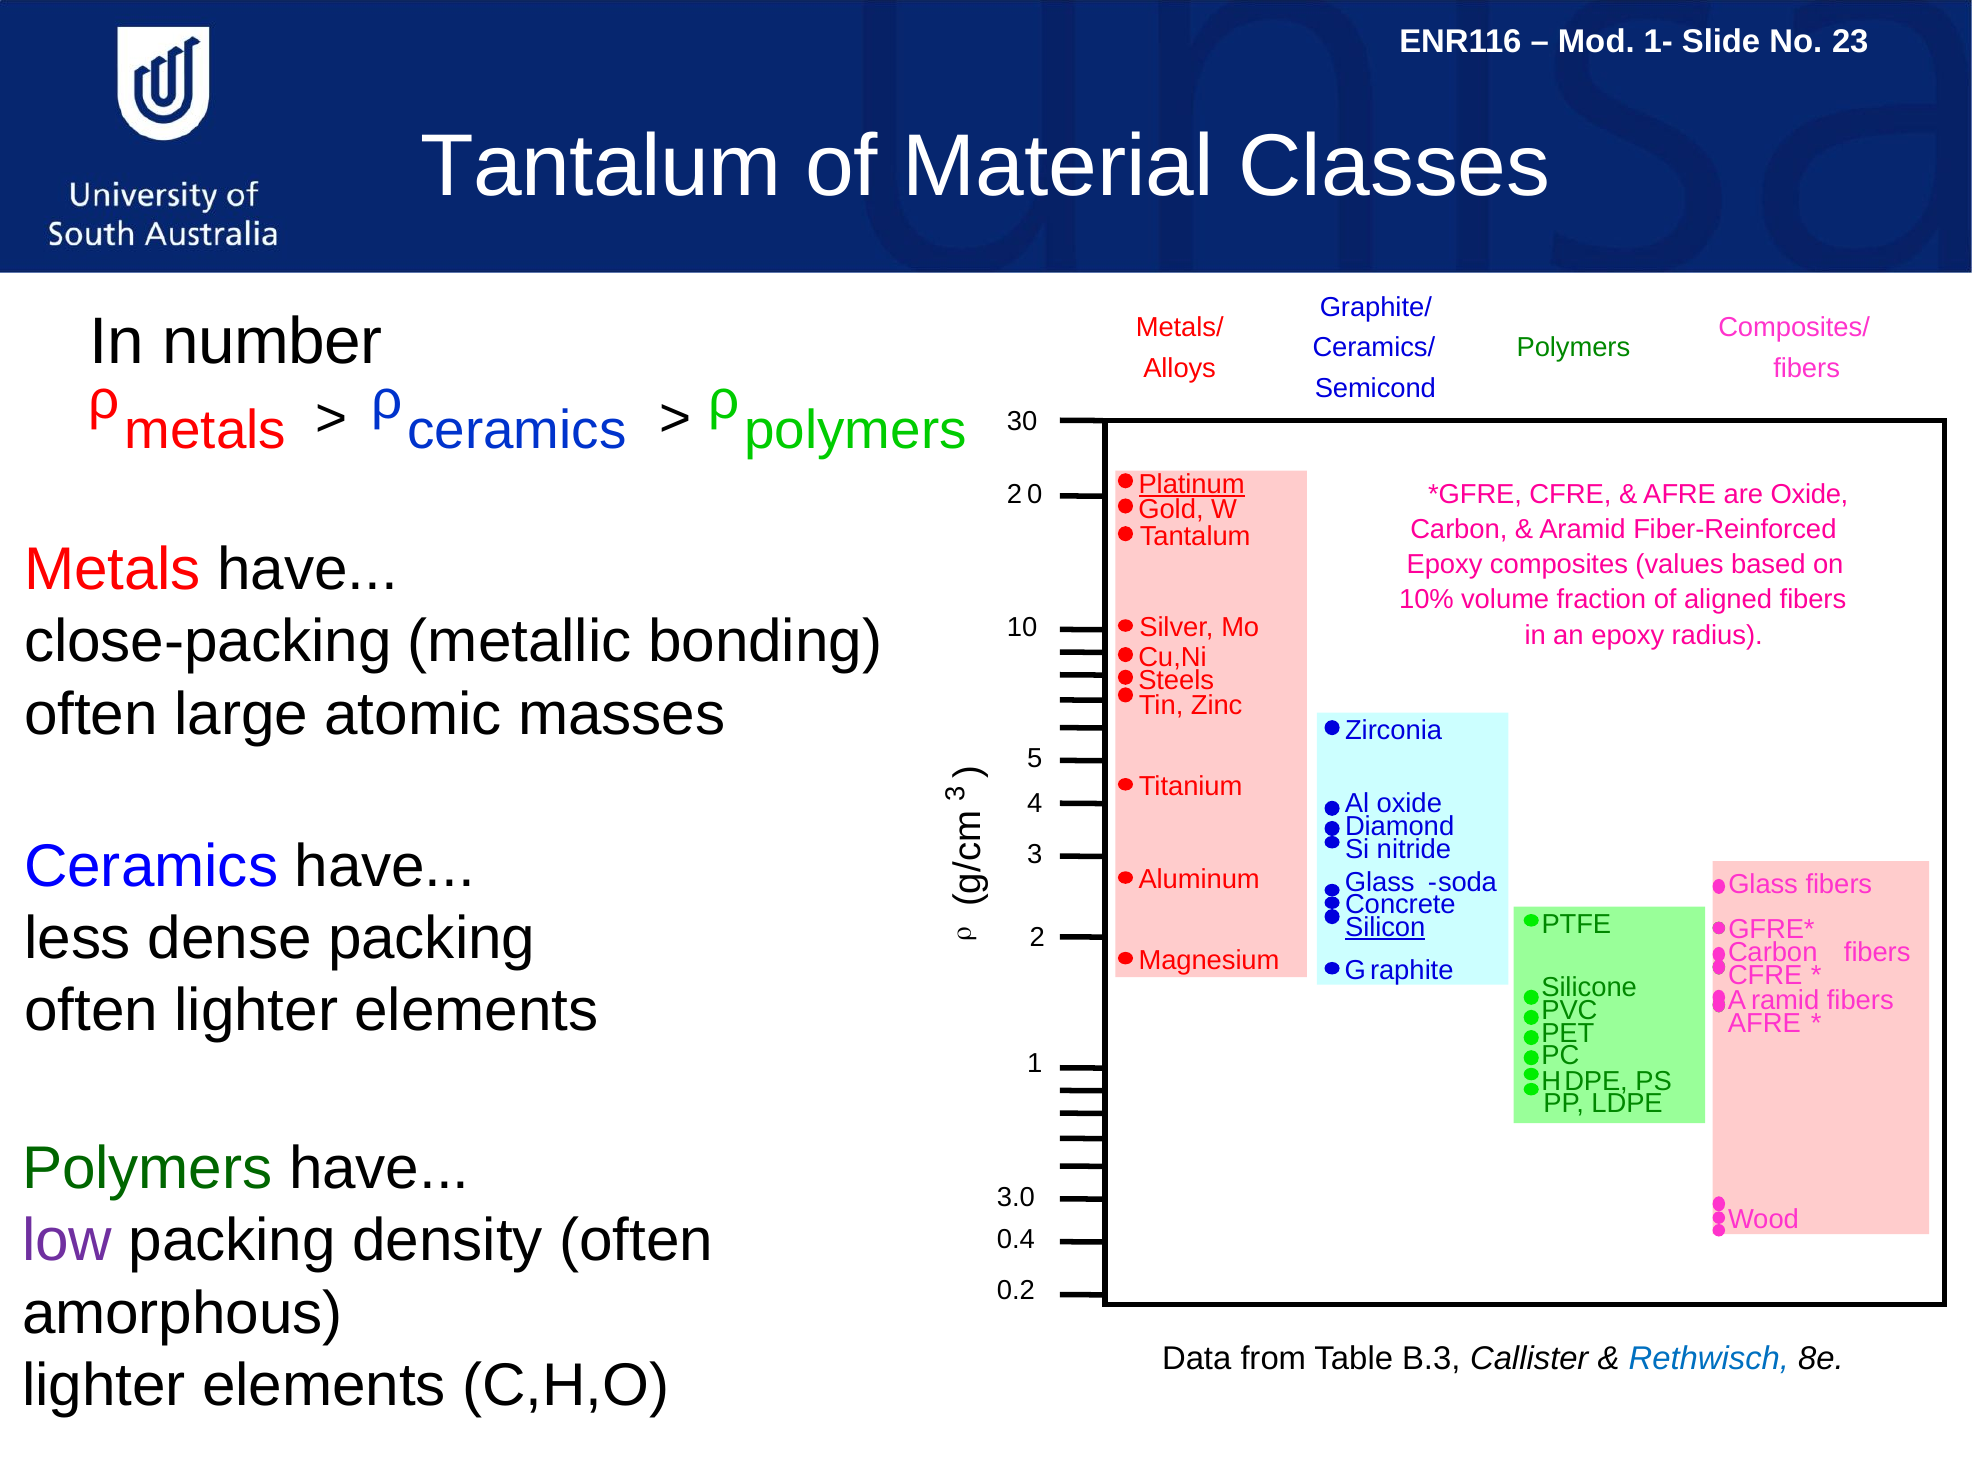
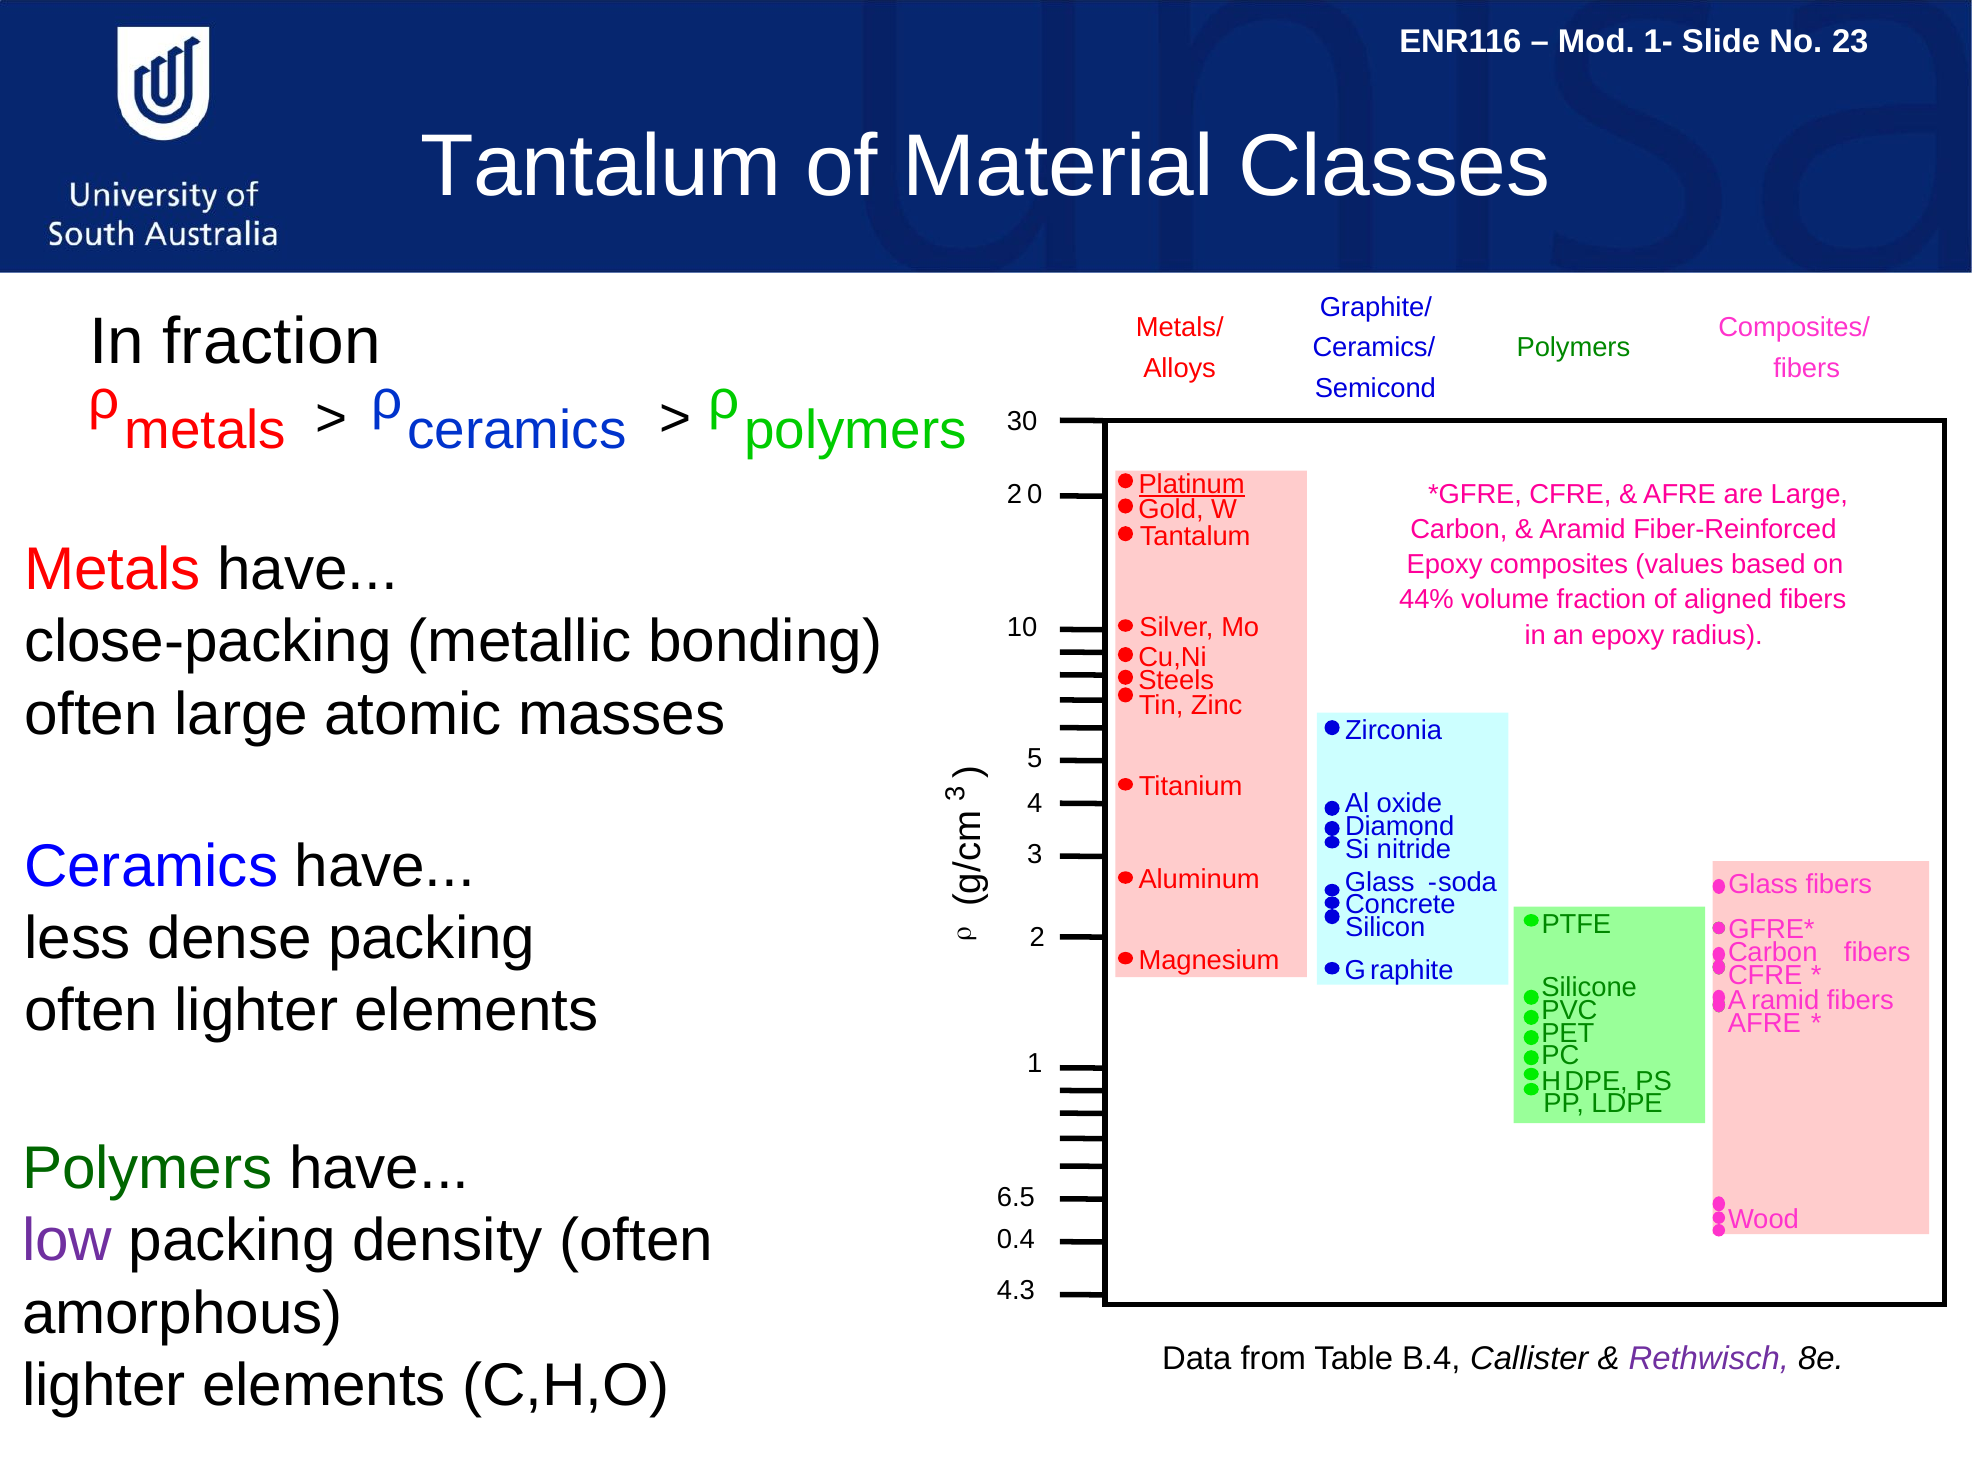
In number: number -> fraction
are Oxide: Oxide -> Large
10%: 10% -> 44%
Silicon underline: present -> none
3.0: 3.0 -> 6.5
0.2: 0.2 -> 4.3
B.3: B.3 -> B.4
Rethwisch colour: blue -> purple
